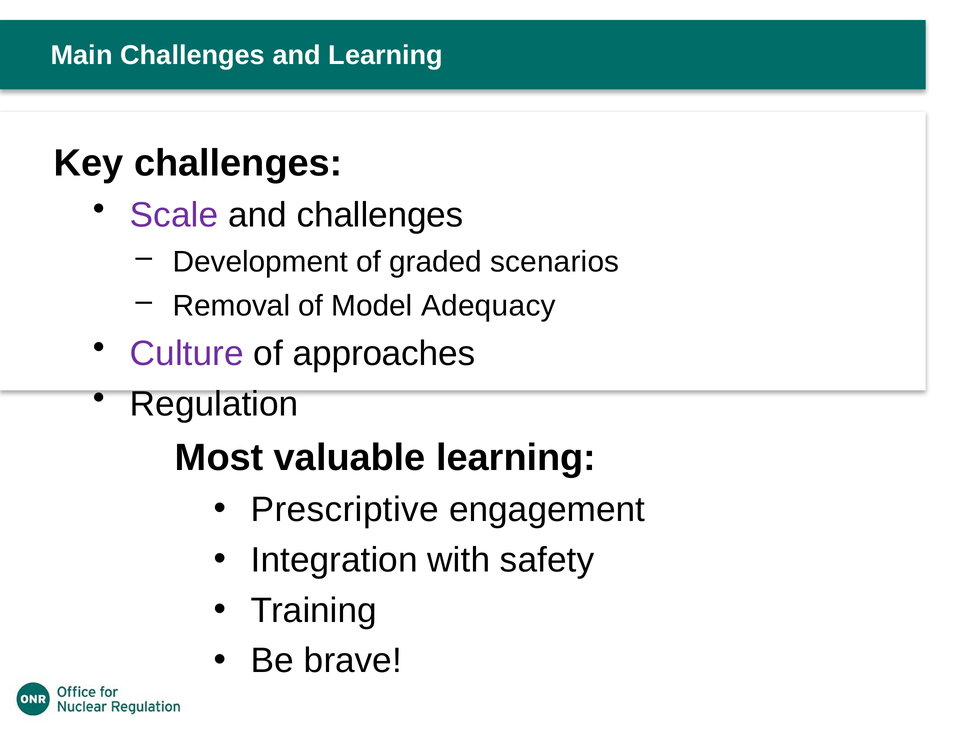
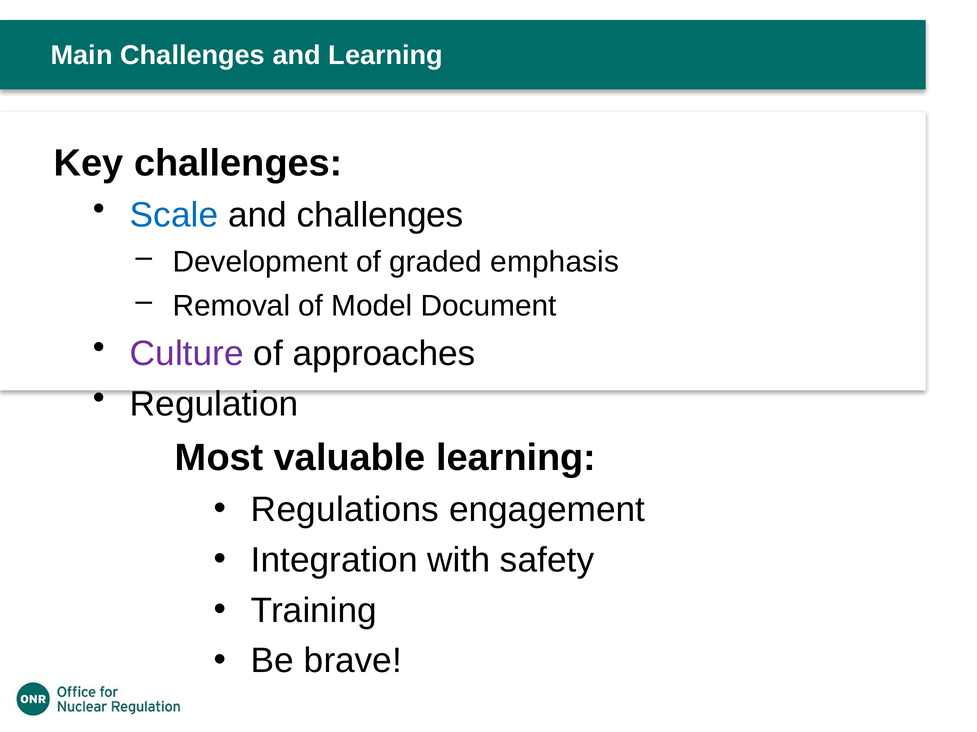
Scale colour: purple -> blue
scenarios: scenarios -> emphasis
Adequacy: Adequacy -> Document
Prescriptive: Prescriptive -> Regulations
